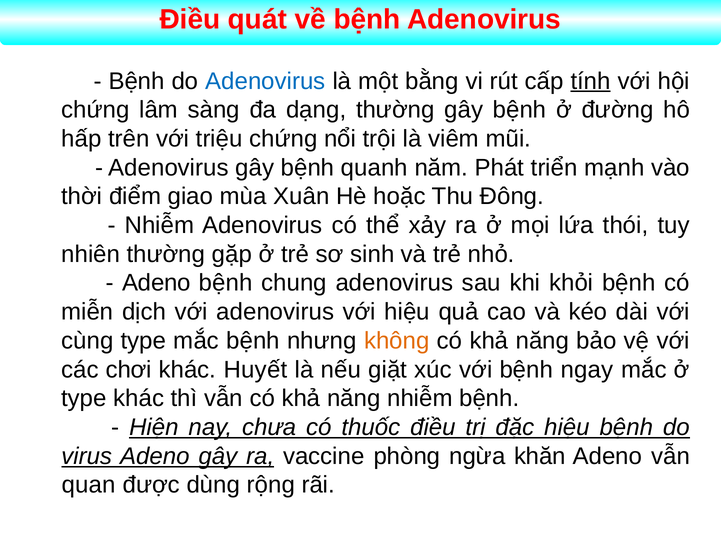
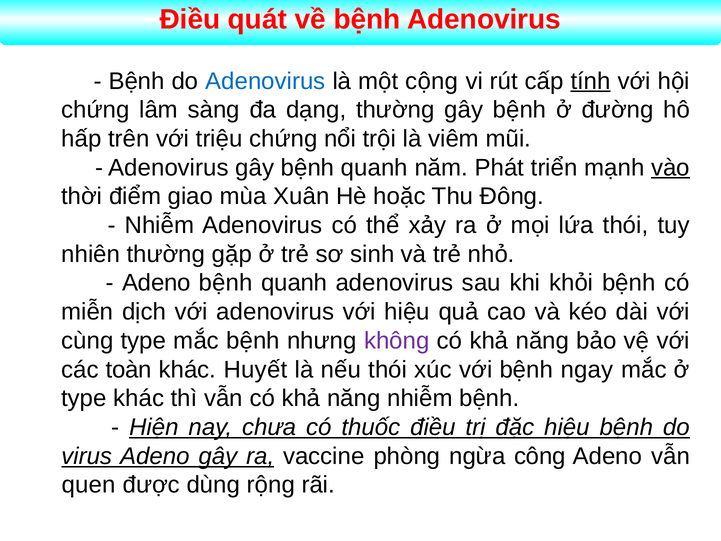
bằng: bằng -> cộng
vào underline: none -> present
chung at (294, 283): chung -> quanh
không colour: orange -> purple
chơi: chơi -> toàn
nếu giặt: giặt -> thói
khăn: khăn -> công
quan: quan -> quen
